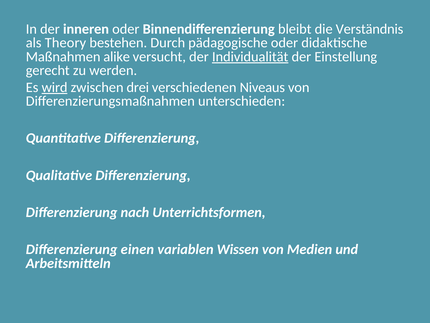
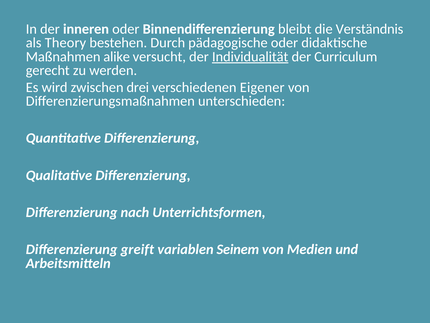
Einstellung: Einstellung -> Curriculum
wird underline: present -> none
Niveaus: Niveaus -> Eigener
einen: einen -> greift
Wissen: Wissen -> Seinem
